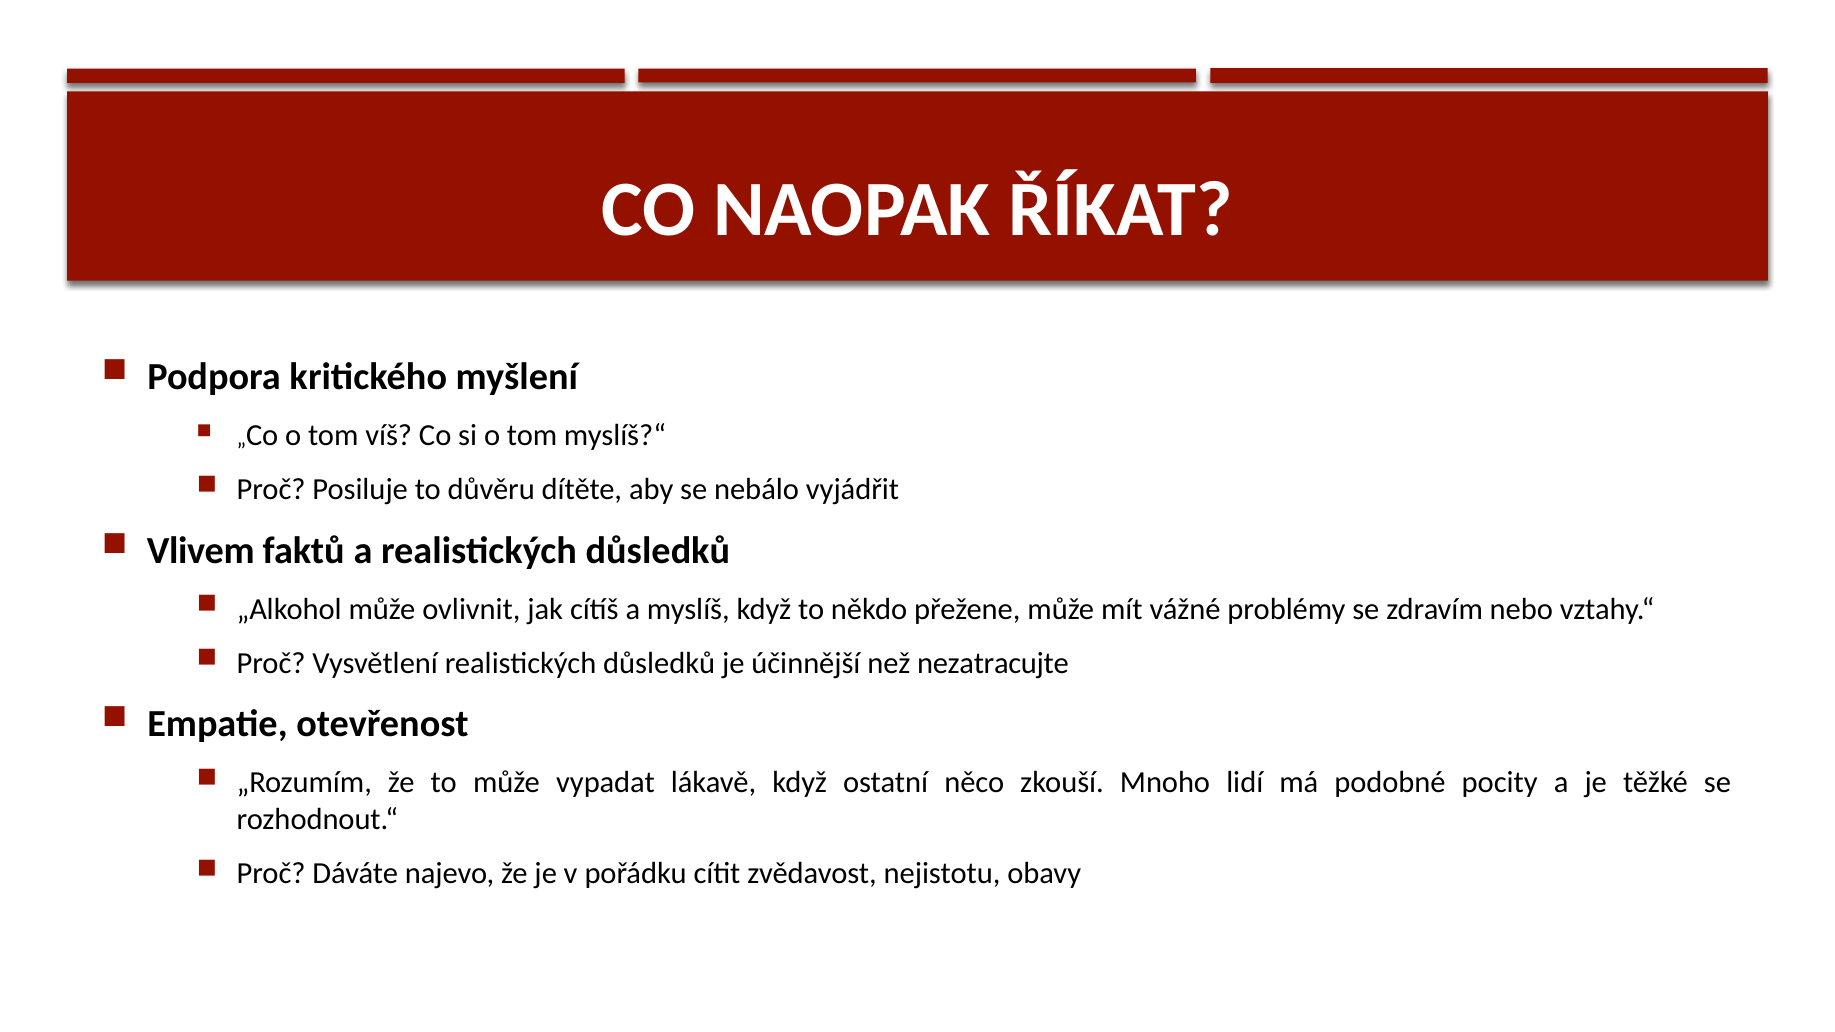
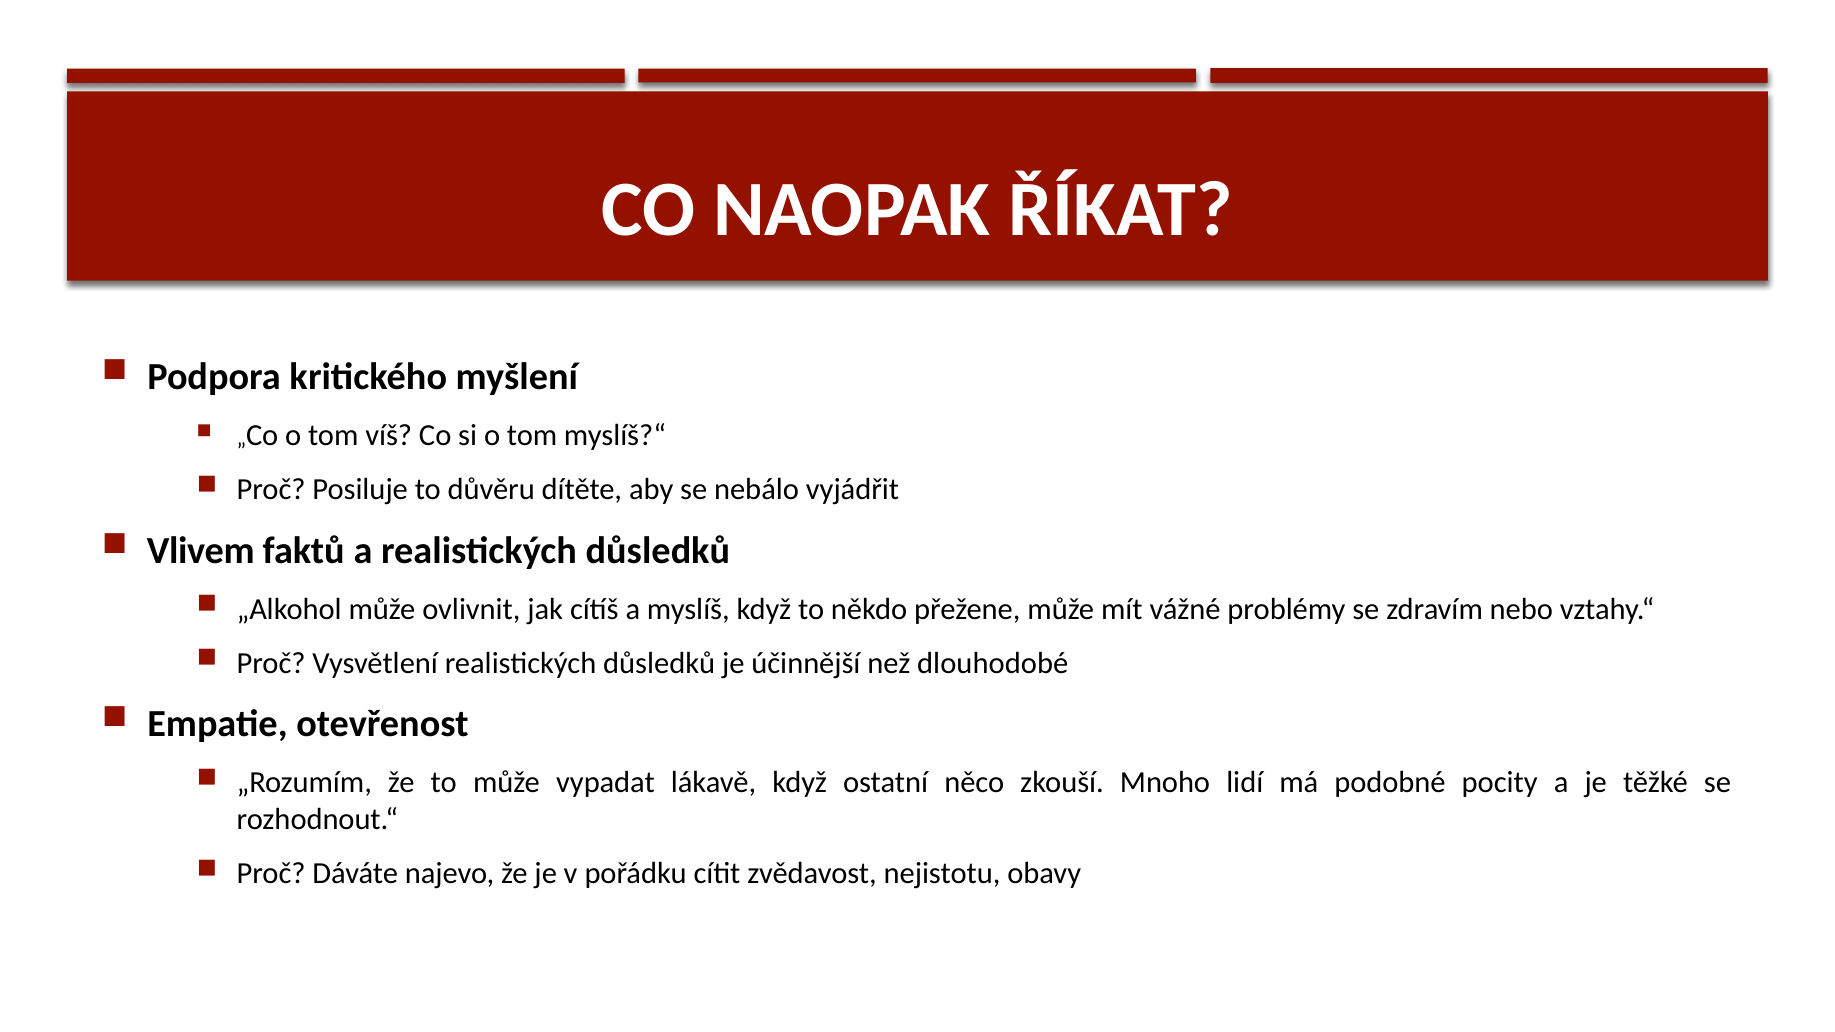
nezatracujte: nezatracujte -> dlouhodobé
